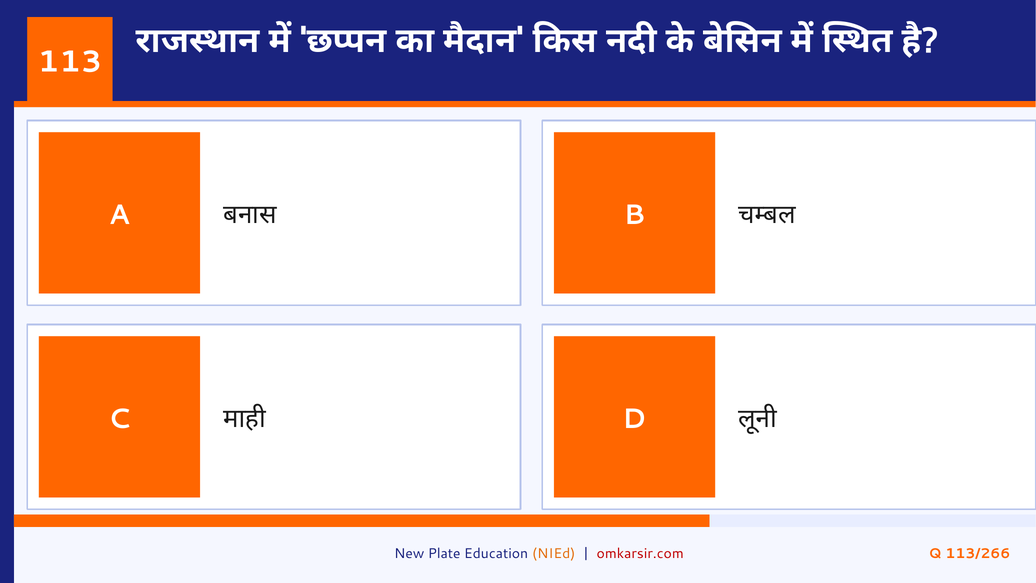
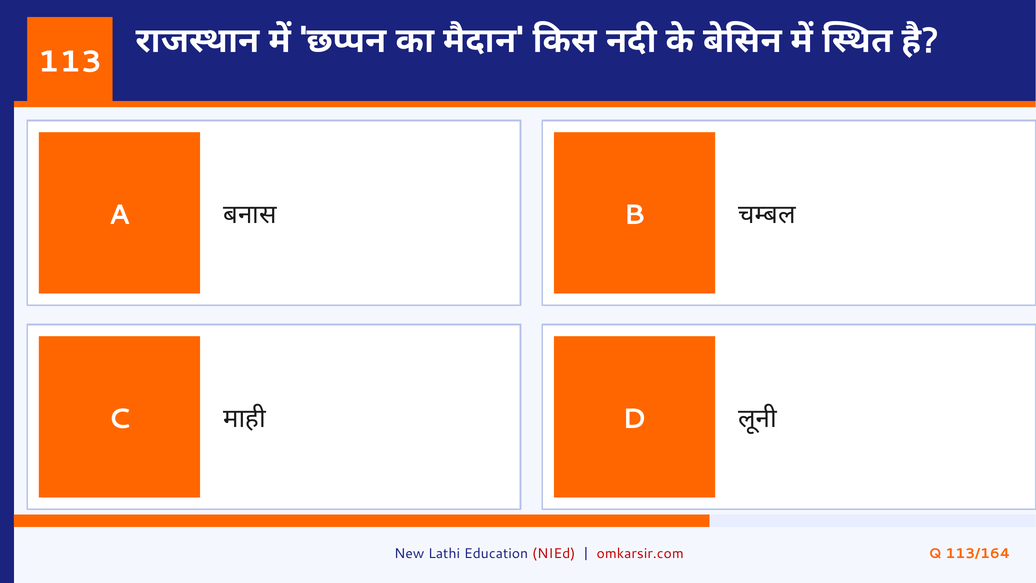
Plate: Plate -> Lathi
NIEd colour: orange -> red
113/266: 113/266 -> 113/164
